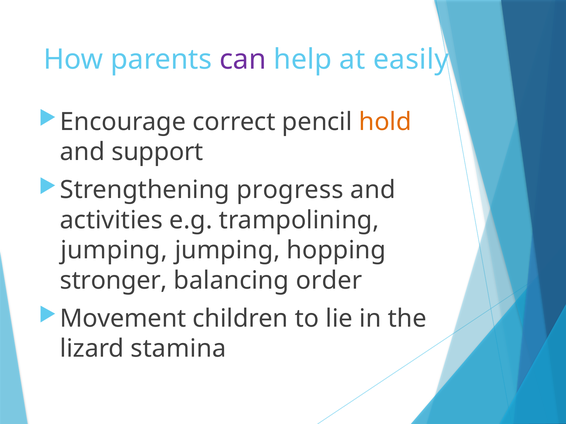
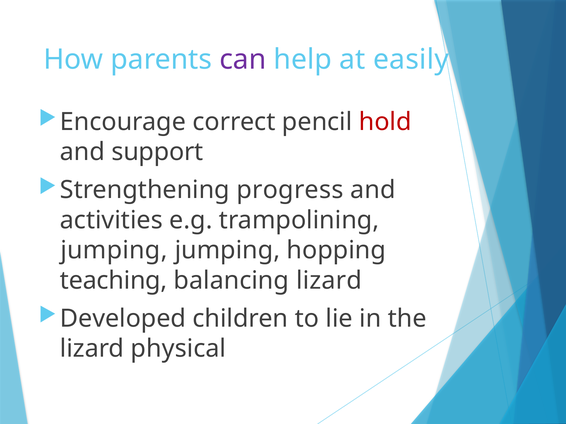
hold colour: orange -> red
stronger: stronger -> teaching
balancing order: order -> lizard
Movement: Movement -> Developed
stamina: stamina -> physical
